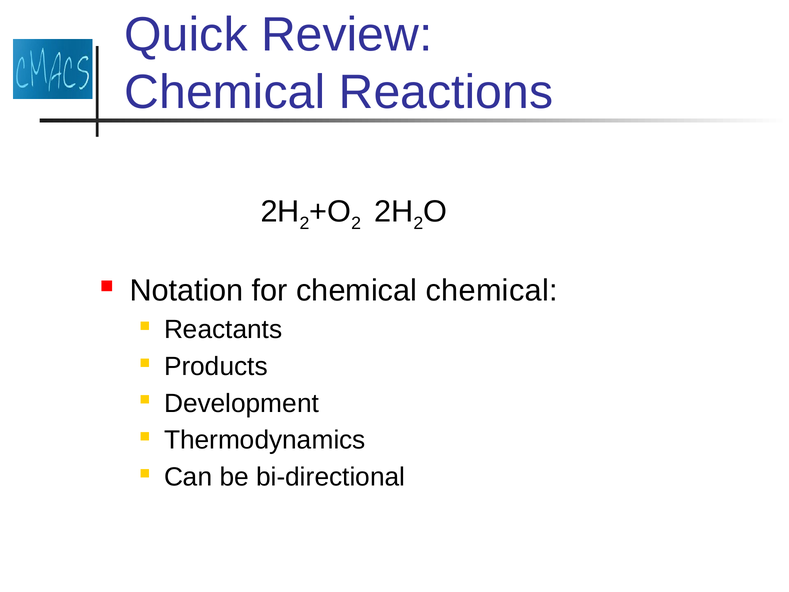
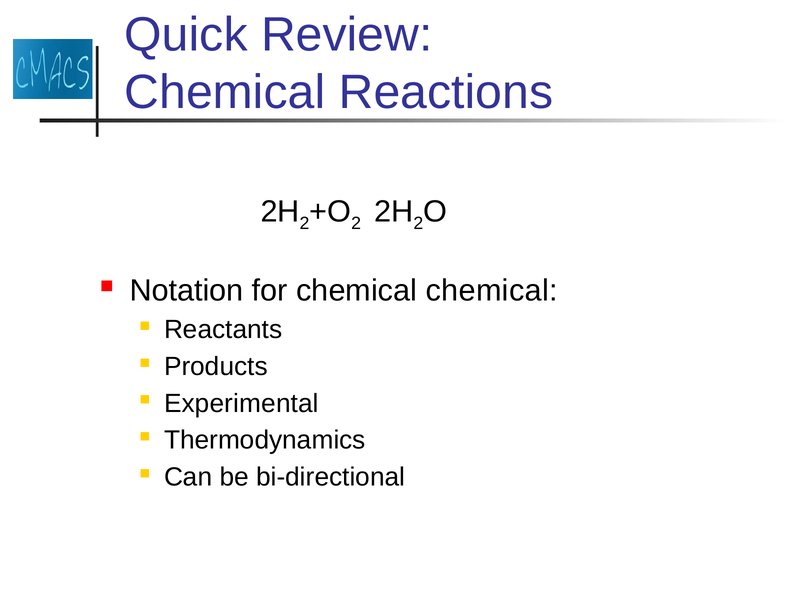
Development: Development -> Experimental
